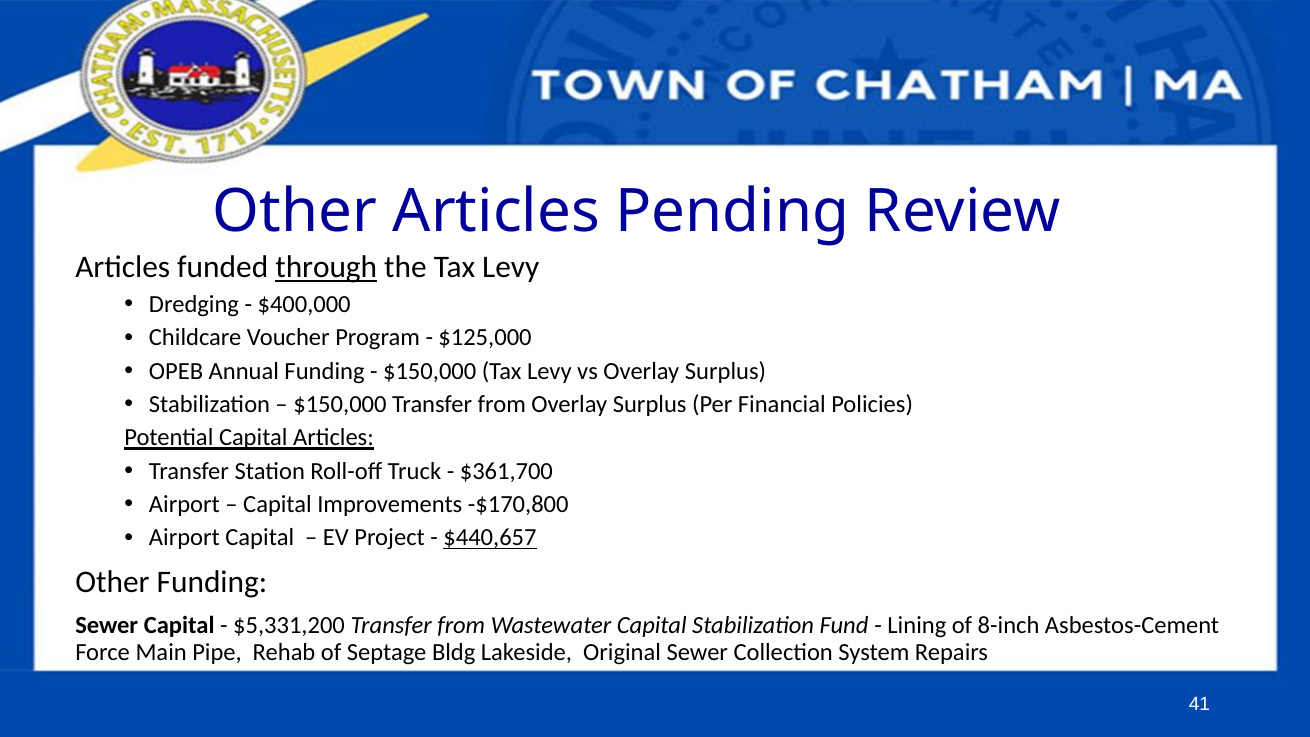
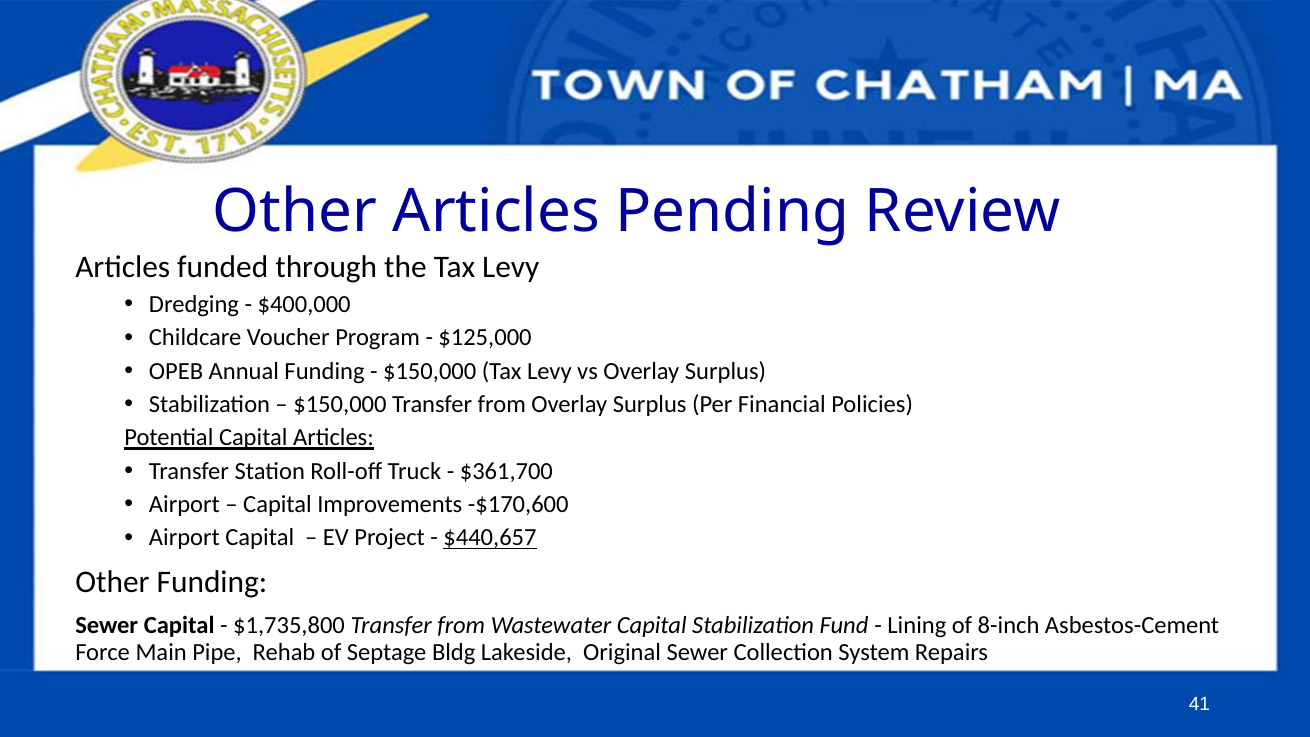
through underline: present -> none
-$170,800: -$170,800 -> -$170,600
$5,331,200: $5,331,200 -> $1,735,800
